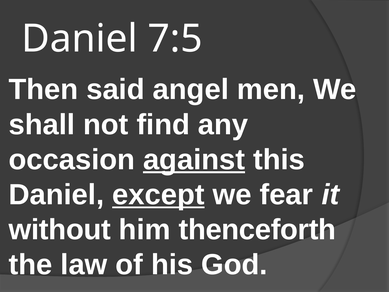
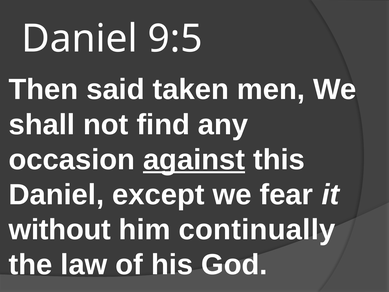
7:5: 7:5 -> 9:5
angel: angel -> taken
except underline: present -> none
thenceforth: thenceforth -> continually
